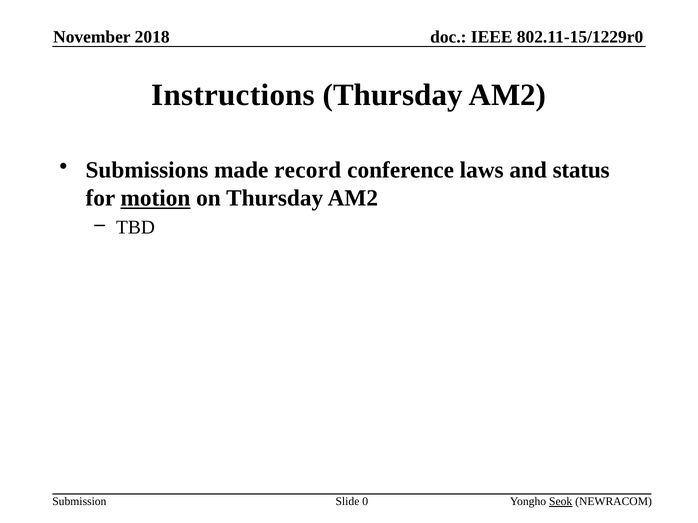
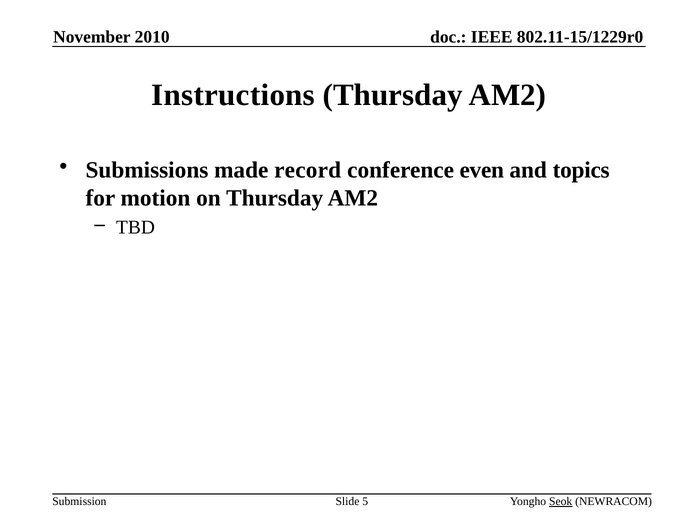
2018: 2018 -> 2010
laws: laws -> even
status: status -> topics
motion underline: present -> none
0: 0 -> 5
